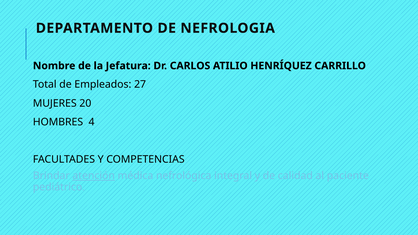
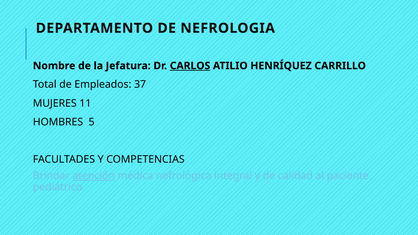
CARLOS underline: none -> present
27: 27 -> 37
20: 20 -> 11
4: 4 -> 5
